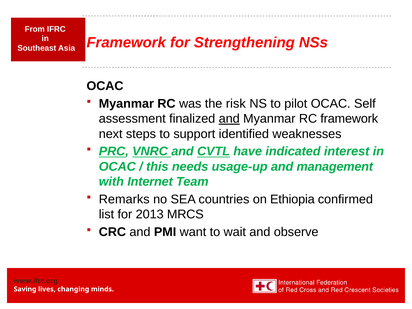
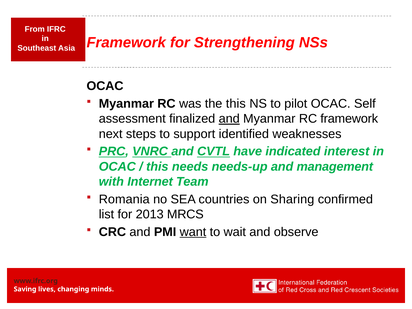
the risk: risk -> this
usage-up: usage-up -> needs-up
Remarks: Remarks -> Romania
Ethiopia: Ethiopia -> Sharing
want underline: none -> present
